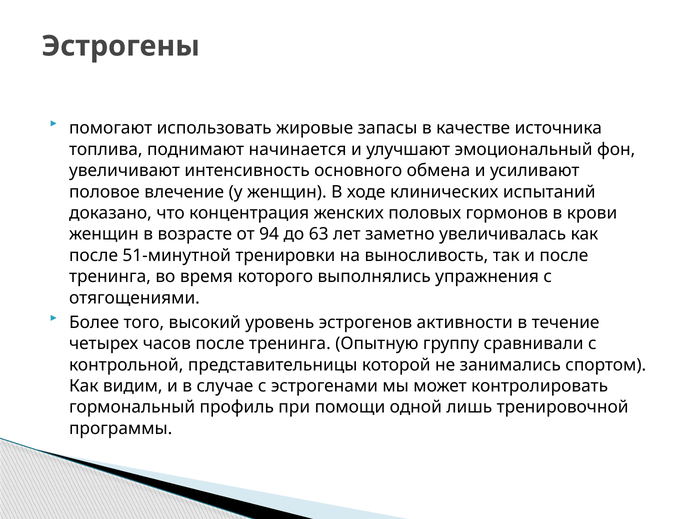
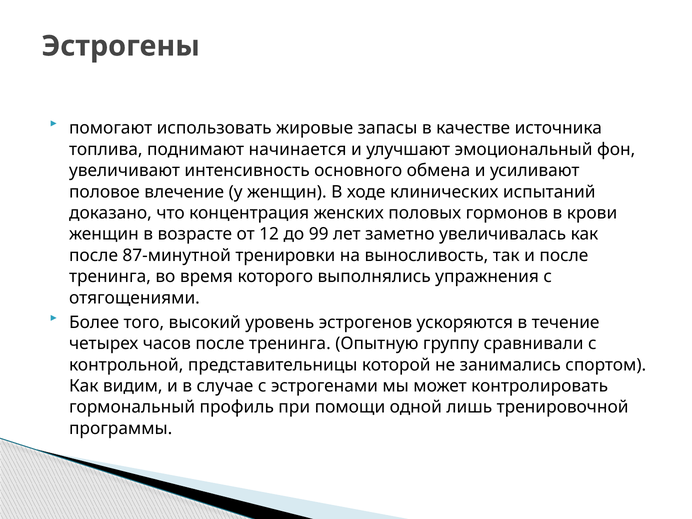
94: 94 -> 12
63: 63 -> 99
51-минутной: 51-минутной -> 87-минутной
активности: активности -> ускоряются
